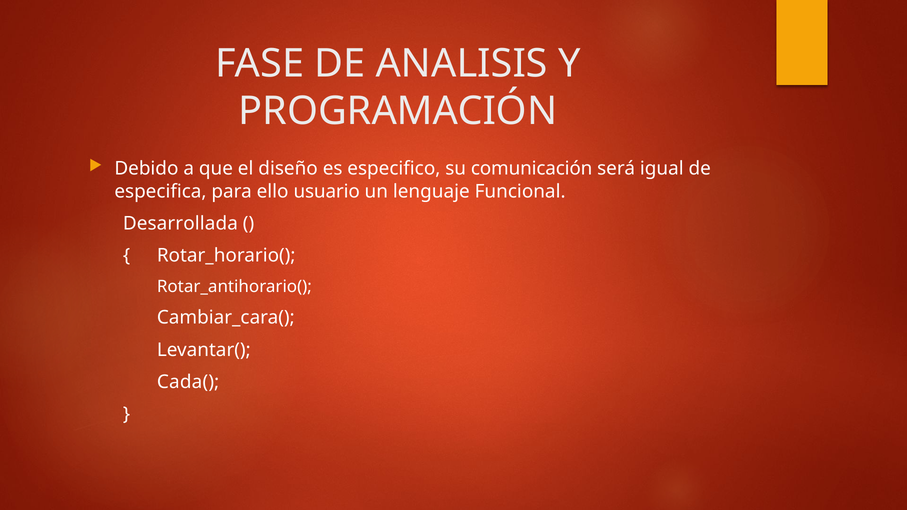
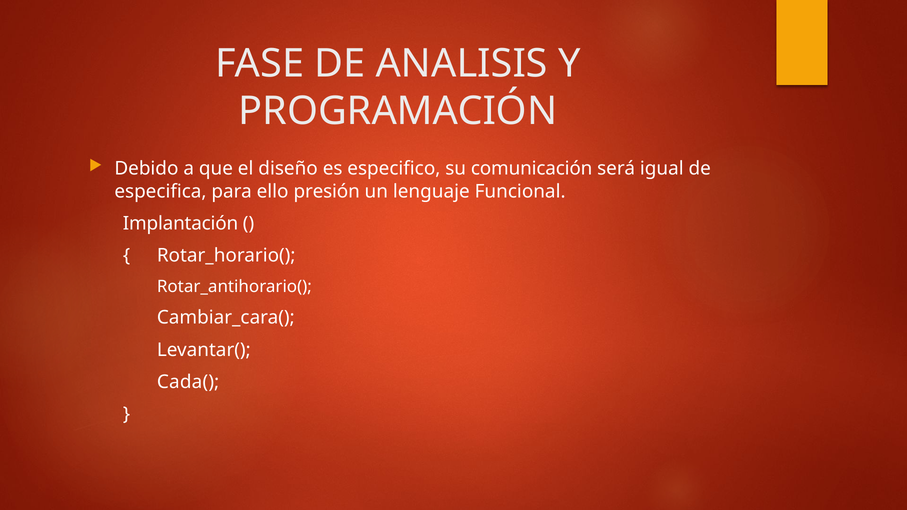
usuario: usuario -> presión
Desarrollada: Desarrollada -> Implantación
